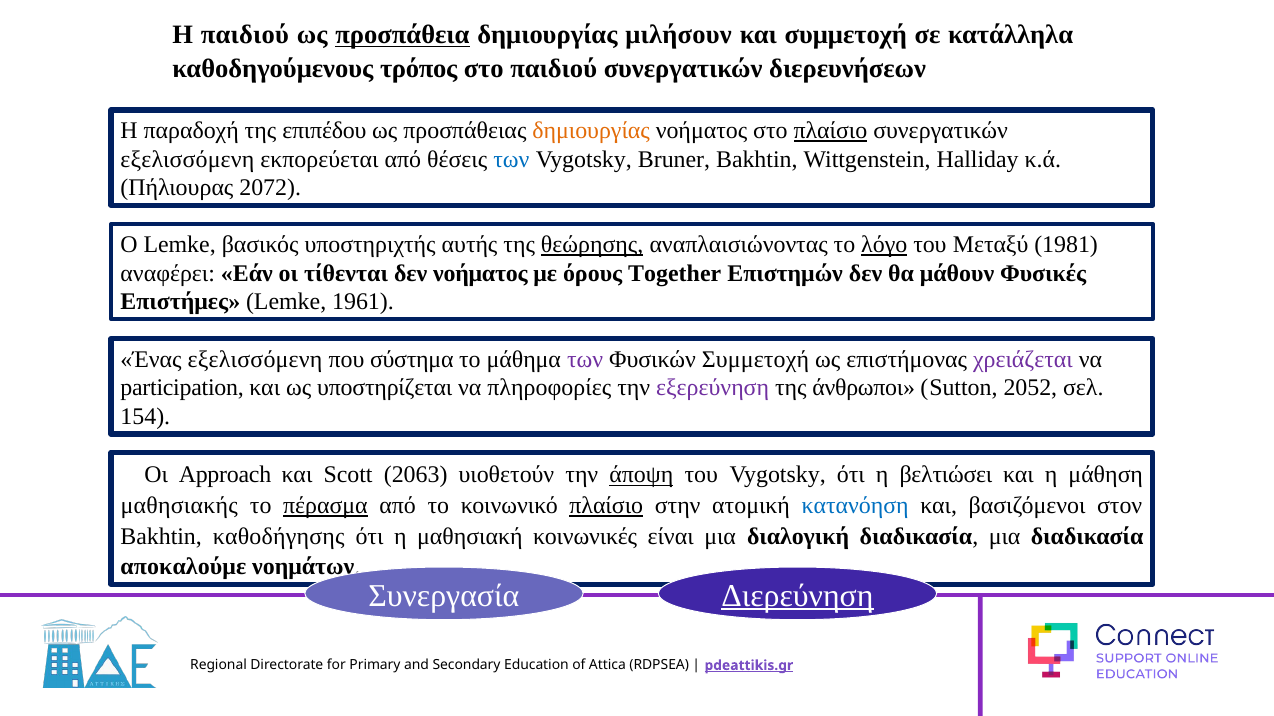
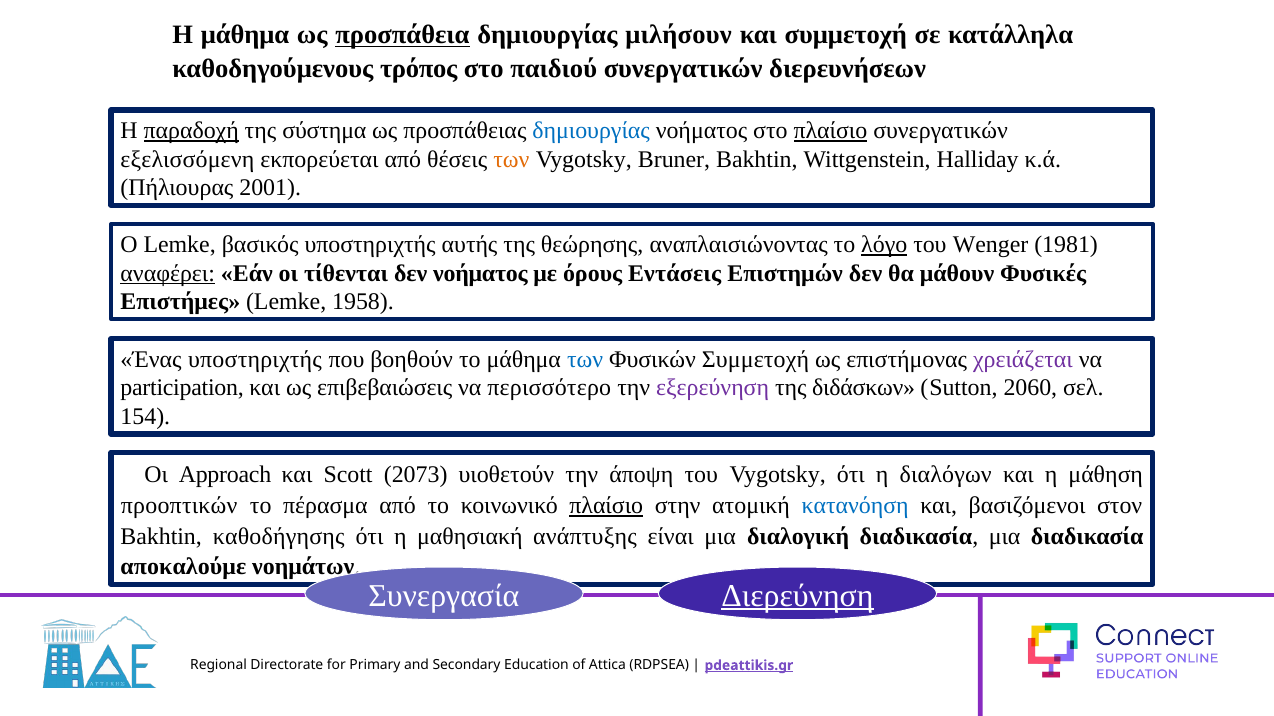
Η παιδιού: παιδιού -> μάθημα
παραδοχή underline: none -> present
επιπέδου: επιπέδου -> σύστημα
δημιουργίας at (591, 131) colour: orange -> blue
των at (511, 159) colour: blue -> orange
2072: 2072 -> 2001
θεώρησης underline: present -> none
Μεταξύ: Μεταξύ -> Wenger
αναφέρει underline: none -> present
Together: Together -> Εντάσεις
1961: 1961 -> 1958
Ένας εξελισσόμενη: εξελισσόμενη -> υποστηριχτής
σύστημα: σύστημα -> βοηθούν
των at (585, 360) colour: purple -> blue
υποστηρίζεται: υποστηρίζεται -> επιβεβαιώσεις
πληροφορίες: πληροφορίες -> περισσότερο
άνθρωποι: άνθρωποι -> διδάσκων
2052: 2052 -> 2060
2063: 2063 -> 2073
άποψη underline: present -> none
βελτιώσει: βελτιώσει -> διαλόγων
μαθησιακής: μαθησιακής -> προοπτικών
πέρασμα underline: present -> none
κοινωνικές: κοινωνικές -> ανάπτυξης
